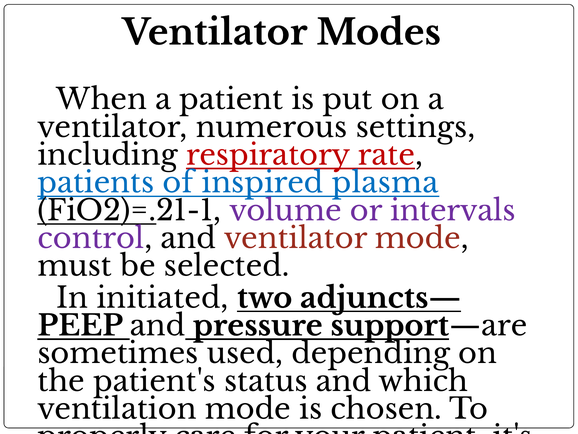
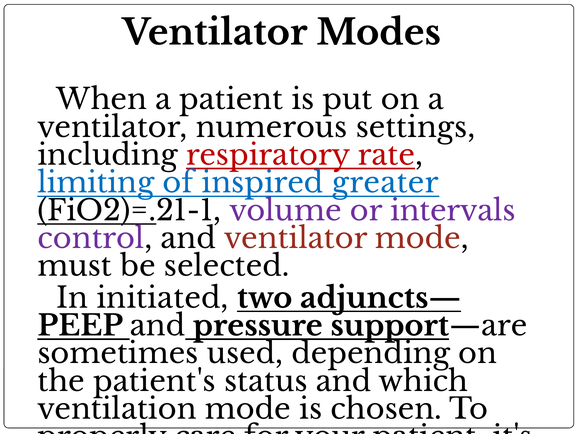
patients: patients -> limiting
plasma: plasma -> greater
